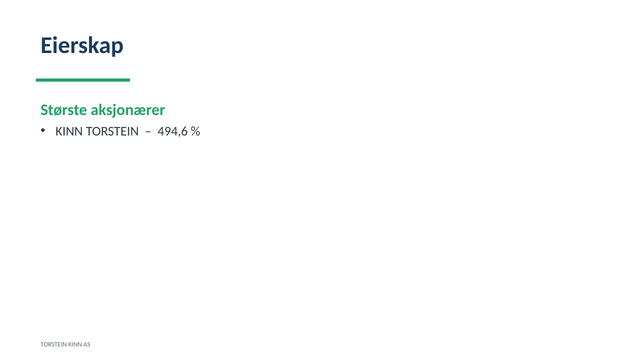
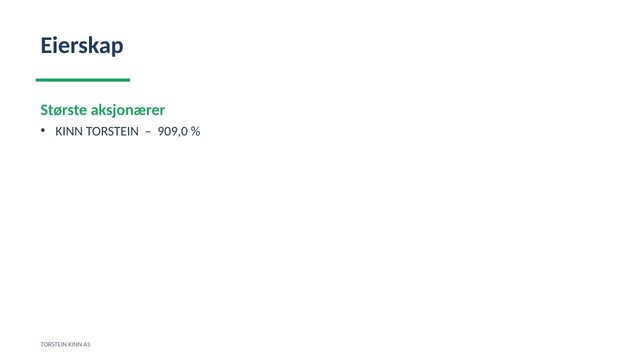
494,6: 494,6 -> 909,0
